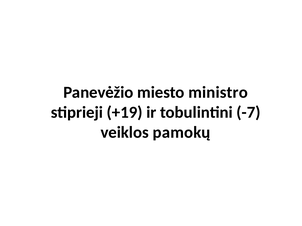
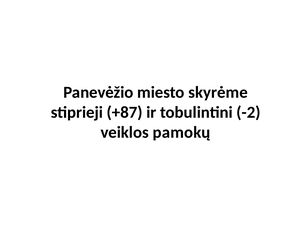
ministro: ministro -> skyrėme
+19: +19 -> +87
-7: -7 -> -2
